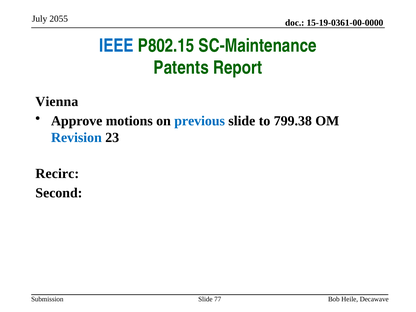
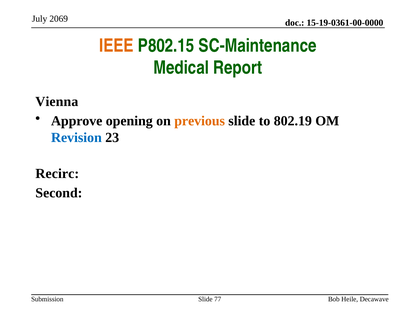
2055: 2055 -> 2069
IEEE colour: blue -> orange
Patents: Patents -> Medical
motions: motions -> opening
previous colour: blue -> orange
799.38: 799.38 -> 802.19
